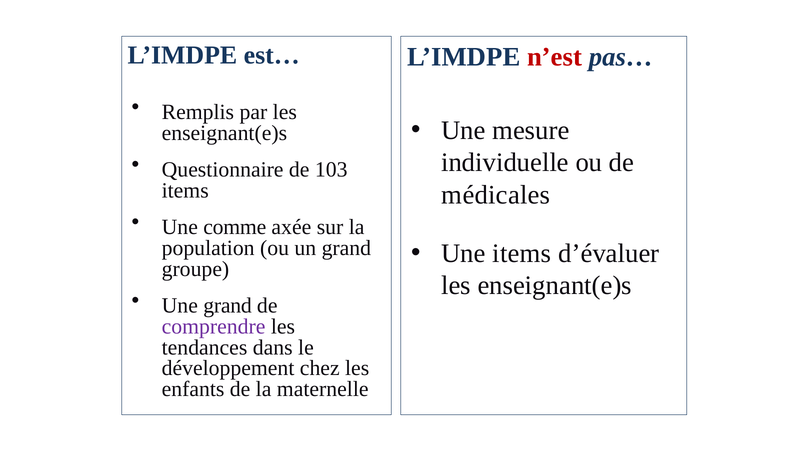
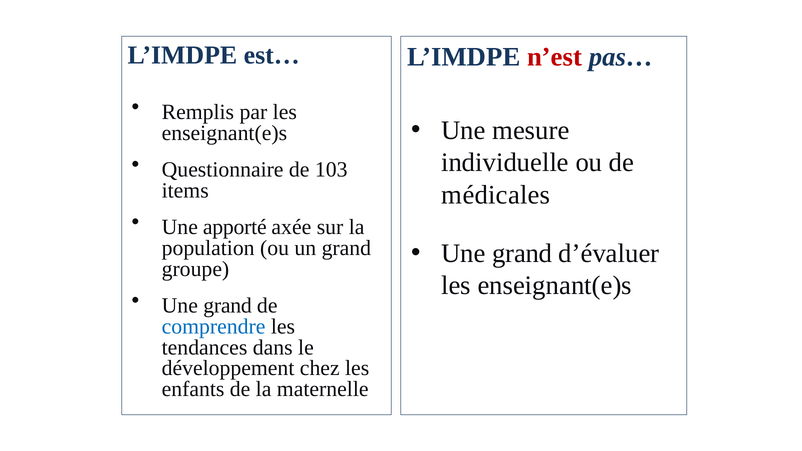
comme: comme -> apporté
items at (522, 253): items -> grand
comprendre colour: purple -> blue
